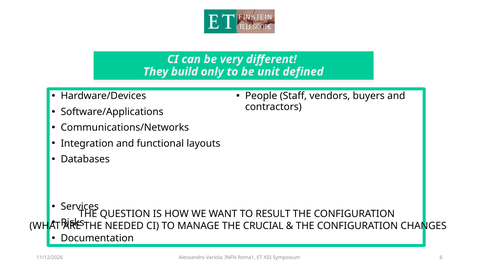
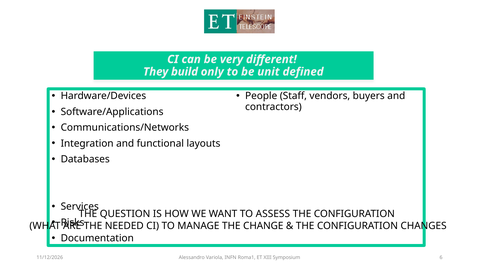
RESULT: RESULT -> ASSESS
CRUCIAL: CRUCIAL -> CHANGE
